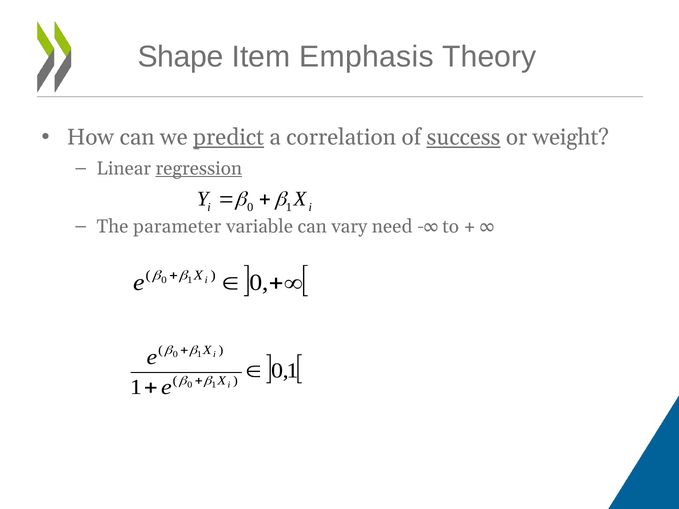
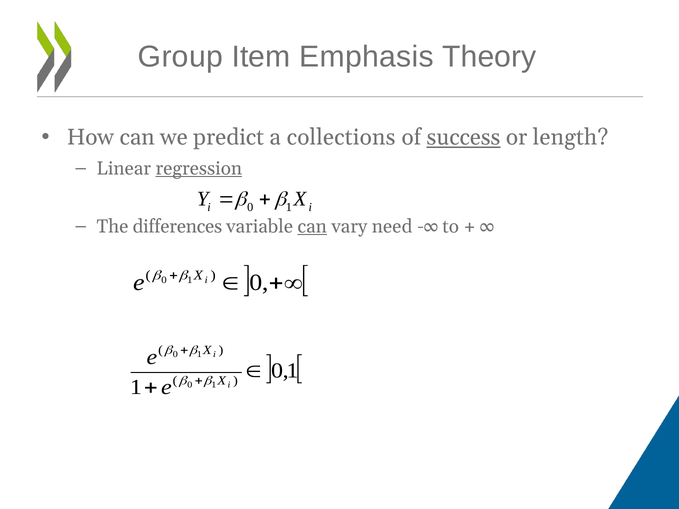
Shape: Shape -> Group
predict underline: present -> none
correlation: correlation -> collections
weight: weight -> length
parameter: parameter -> differences
can at (312, 227) underline: none -> present
